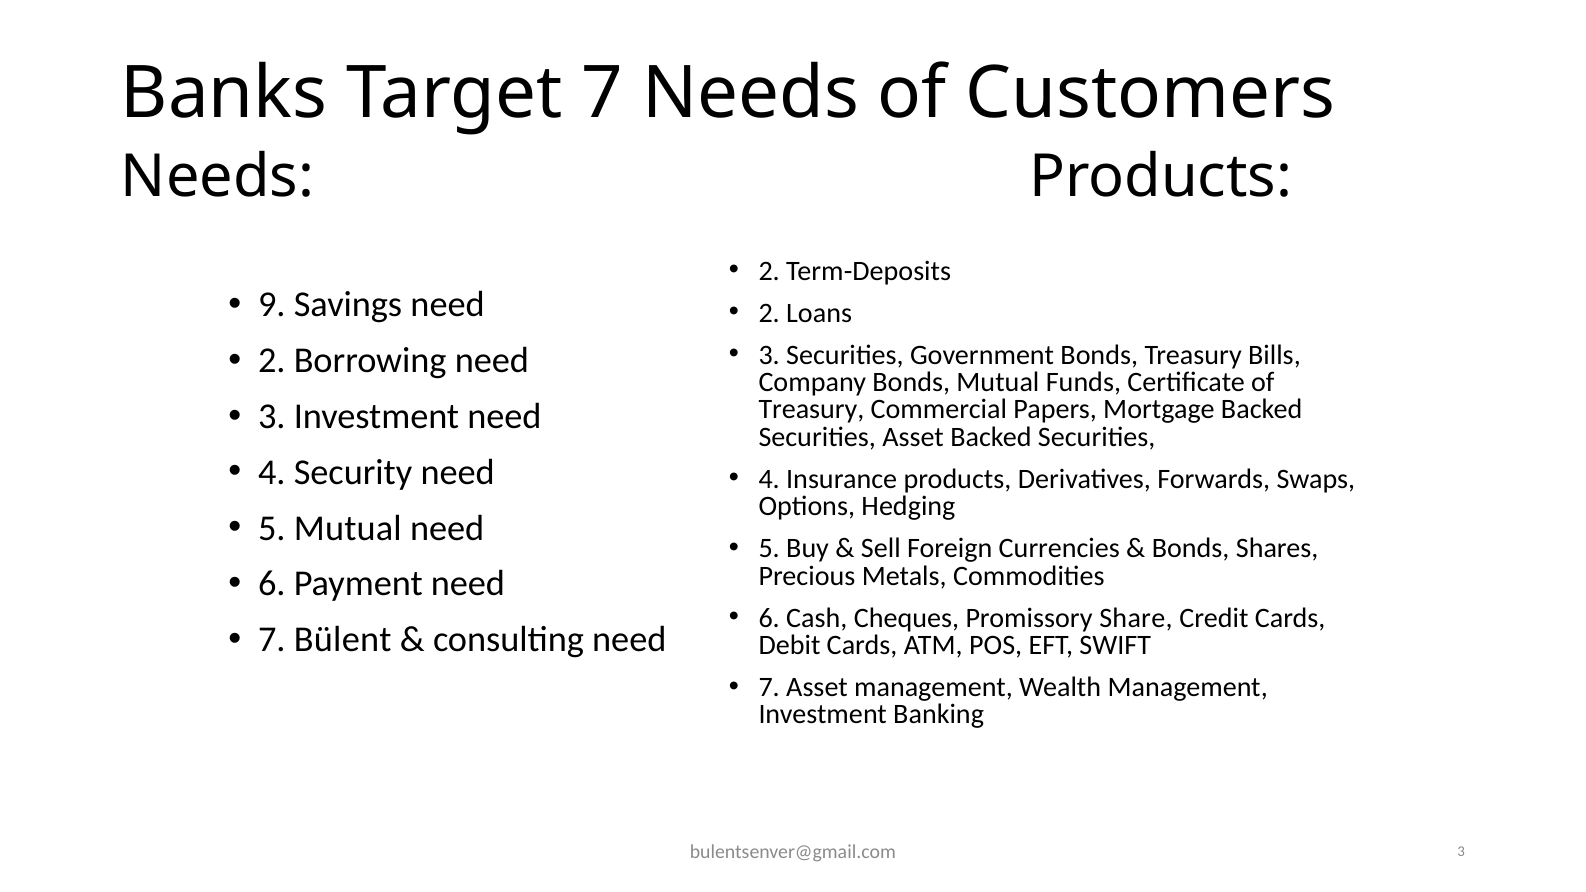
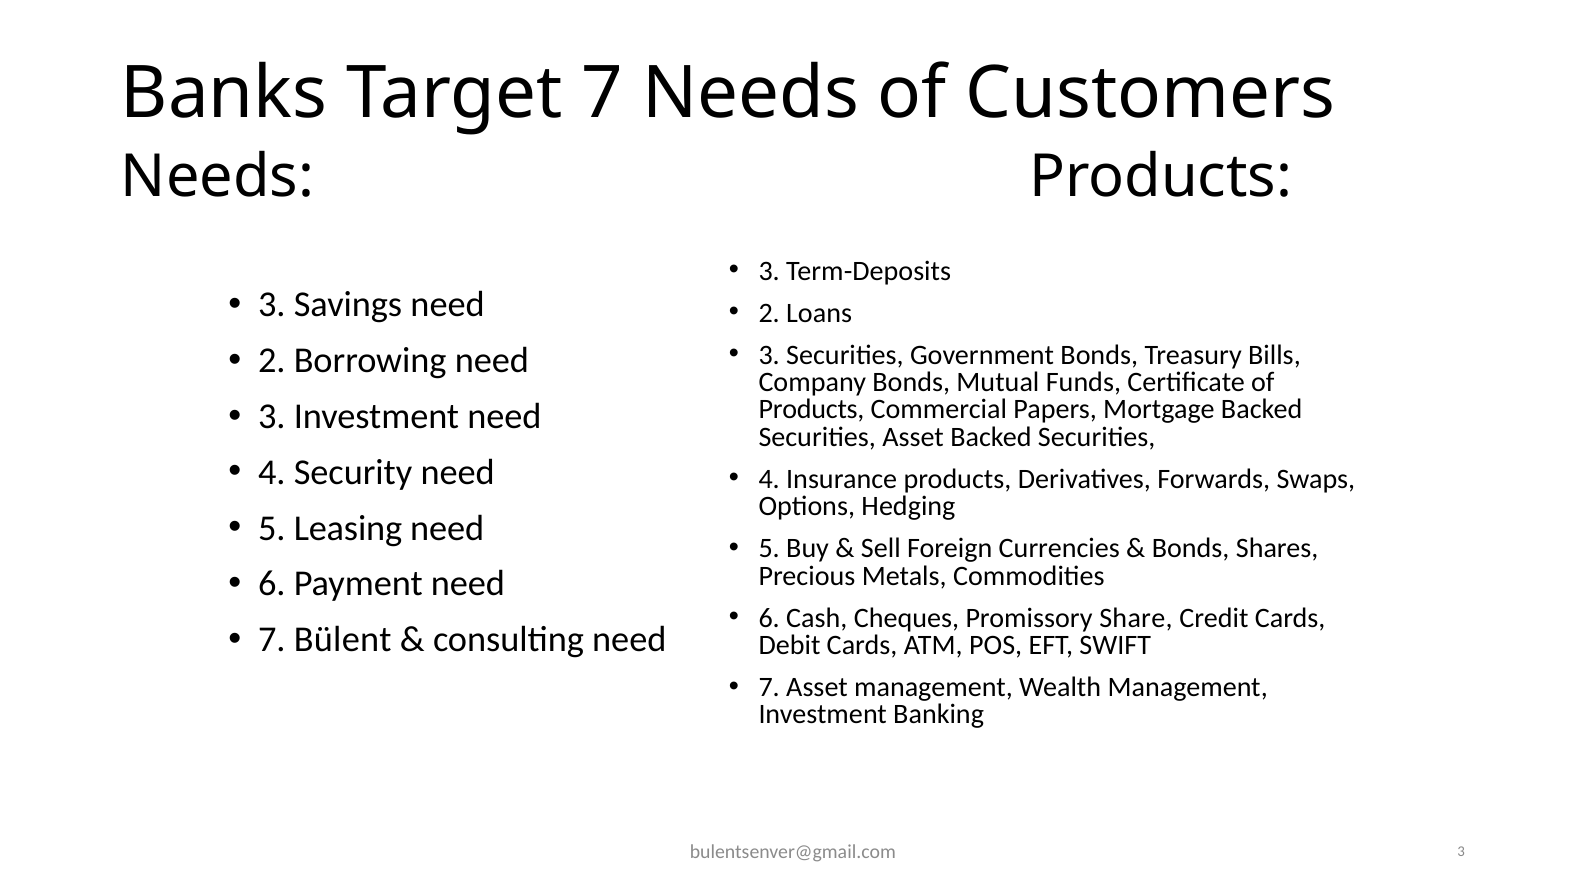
2 at (769, 271): 2 -> 3
9 at (272, 305): 9 -> 3
Treasury at (811, 410): Treasury -> Products
5 Mutual: Mutual -> Leasing
